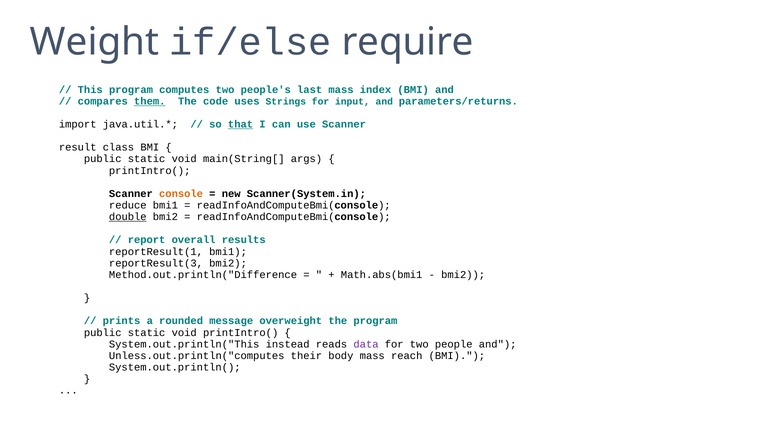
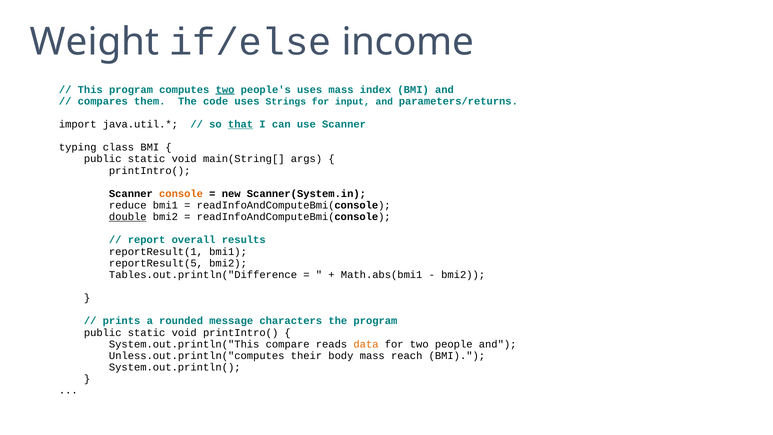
require: require -> income
two at (225, 90) underline: none -> present
people's last: last -> uses
them underline: present -> none
result: result -> typing
reportResult(3: reportResult(3 -> reportResult(5
Method.out.println("Difference: Method.out.println("Difference -> Tables.out.println("Difference
overweight: overweight -> characters
instead: instead -> compare
data colour: purple -> orange
